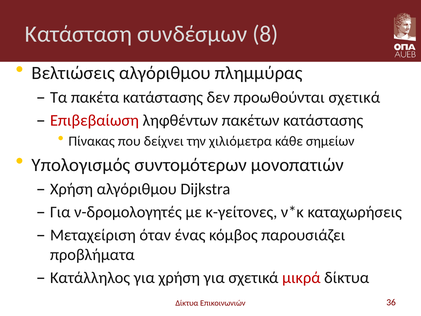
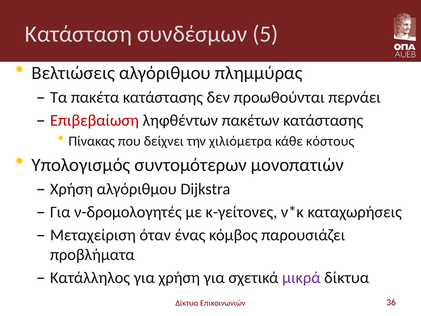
8: 8 -> 5
προωθούνται σχετικά: σχετικά -> περνάει
σημείων: σημείων -> κόστους
μικρά colour: red -> purple
